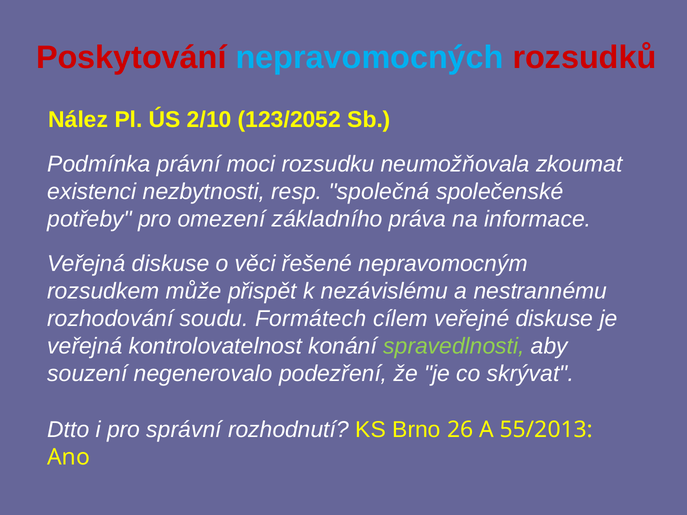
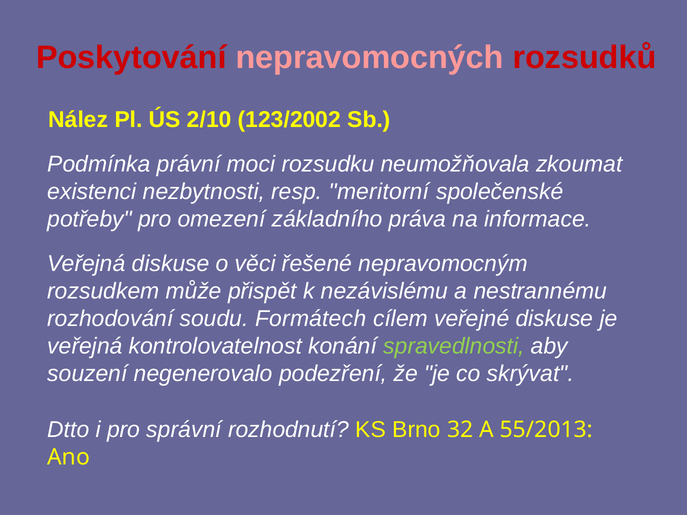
nepravomocných colour: light blue -> pink
123/2052: 123/2052 -> 123/2002
společná: společná -> meritorní
26: 26 -> 32
